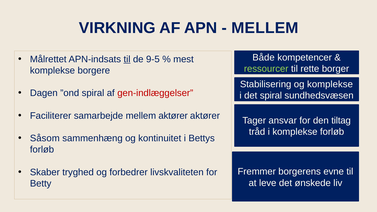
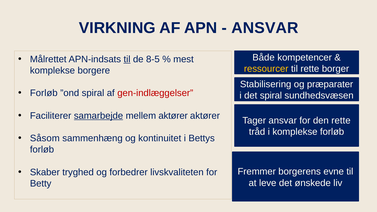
MELLEM at (265, 28): MELLEM -> ANSVAR
9-5: 9-5 -> 8-5
ressourcer colour: light green -> yellow
og komplekse: komplekse -> præparater
Dagen at (44, 93): Dagen -> Forløb
samarbejde underline: none -> present
den tiltag: tiltag -> rette
